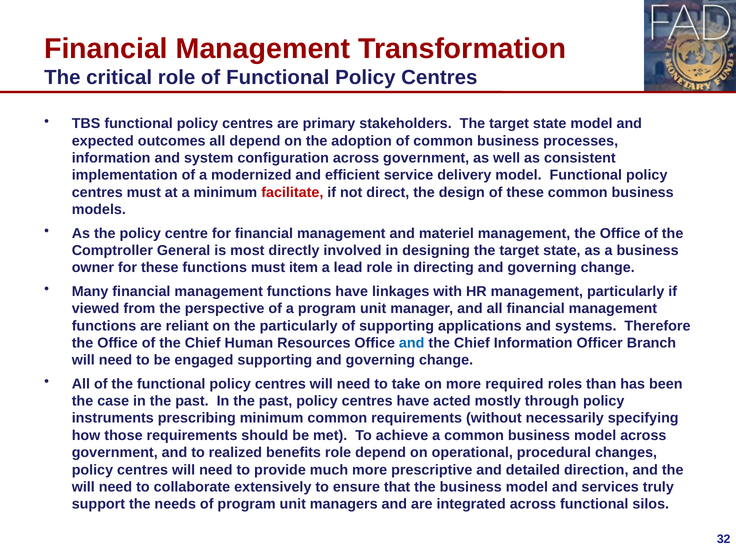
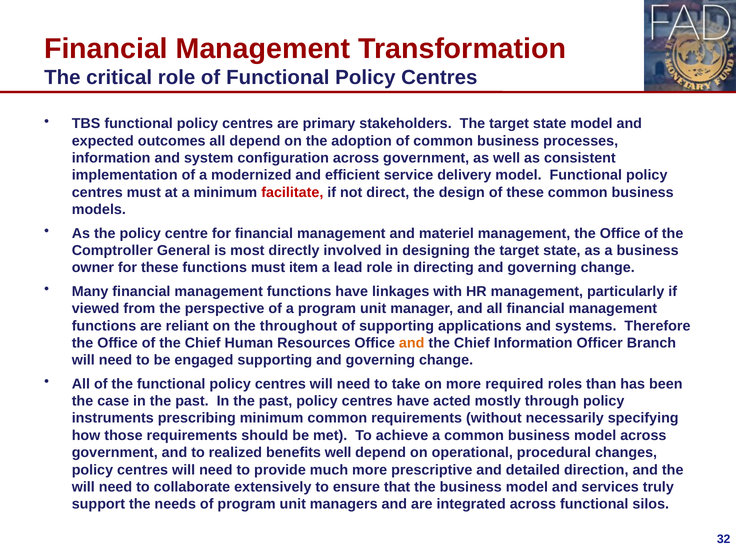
the particularly: particularly -> throughout
and at (412, 343) colour: blue -> orange
benefits role: role -> well
